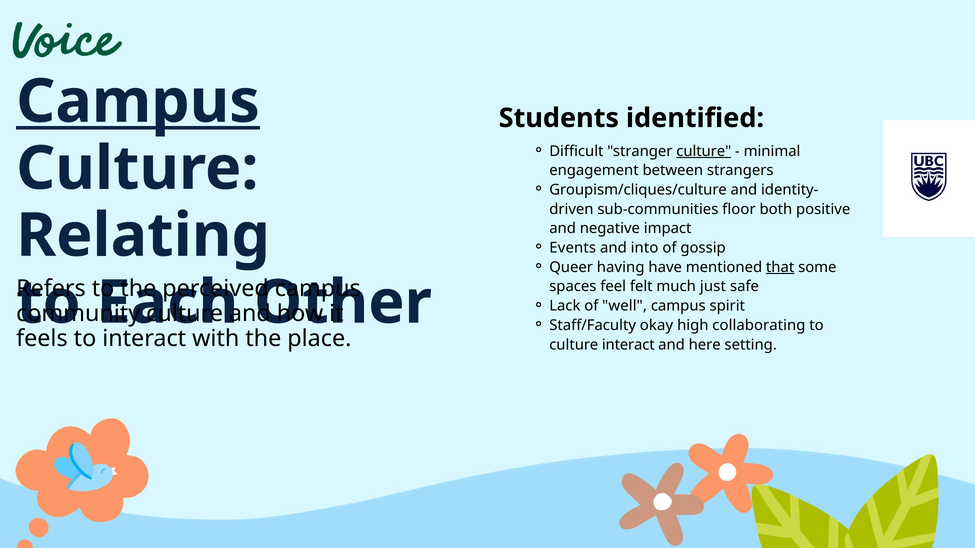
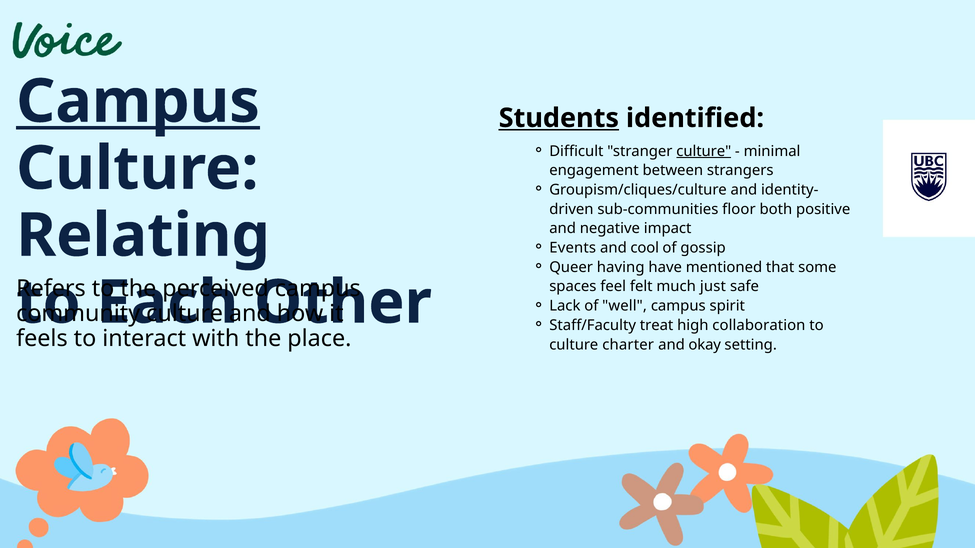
Students underline: none -> present
into: into -> cool
that underline: present -> none
okay: okay -> treat
collaborating: collaborating -> collaboration
culture interact: interact -> charter
here: here -> okay
